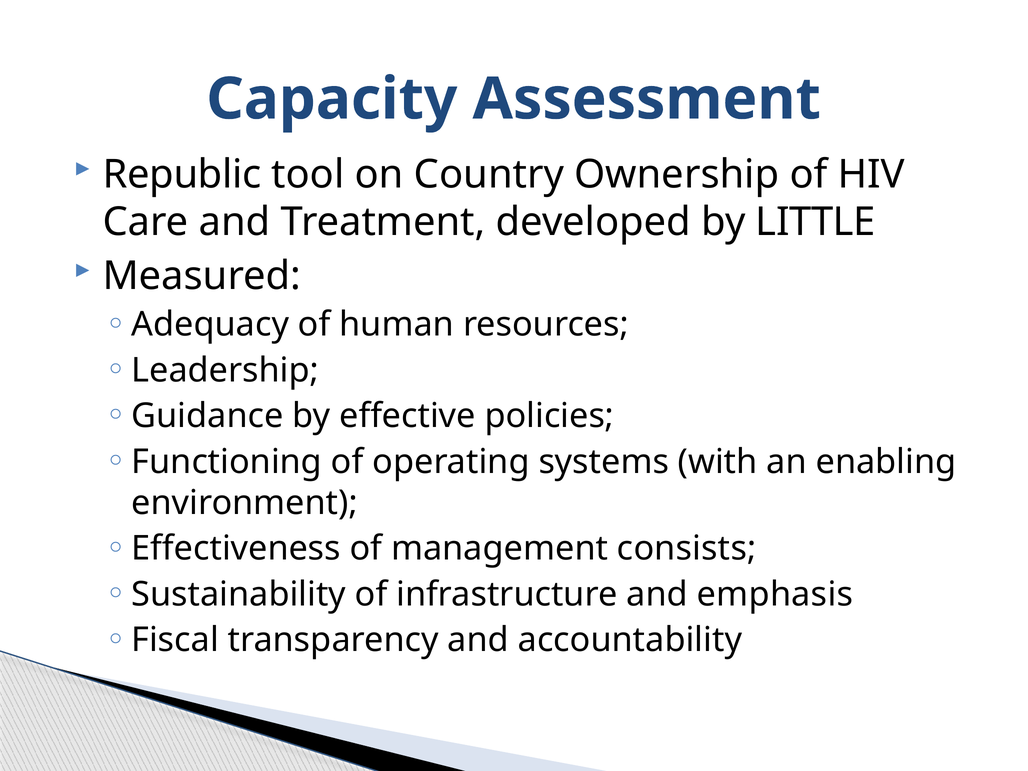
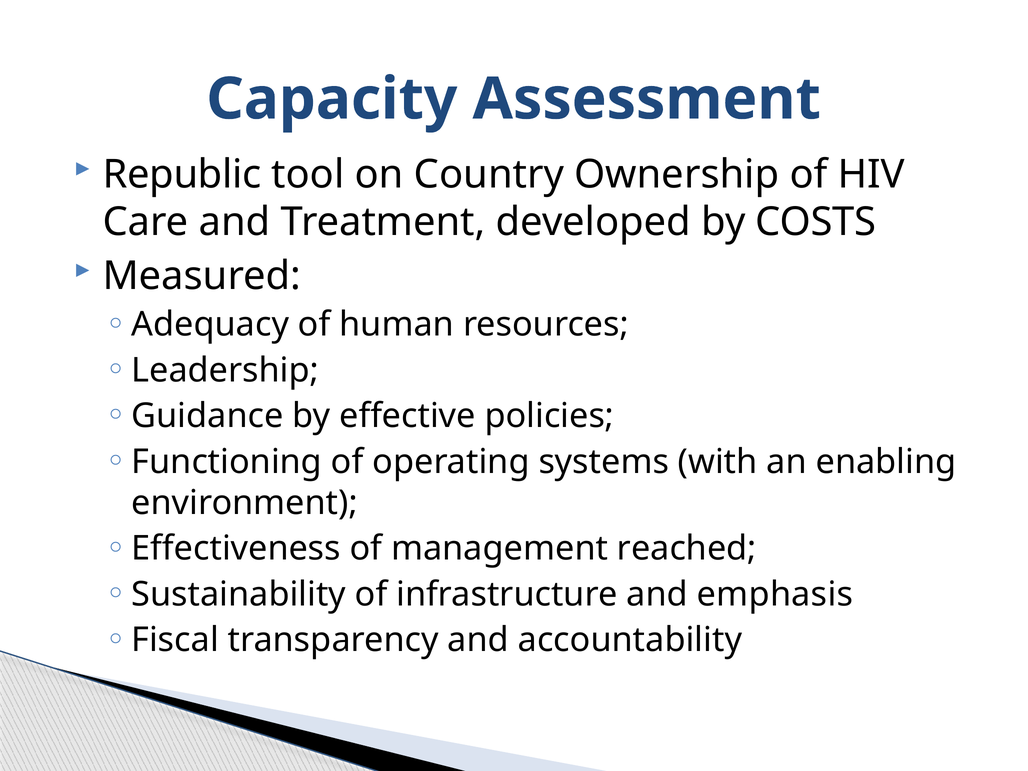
LITTLE: LITTLE -> COSTS
consists: consists -> reached
